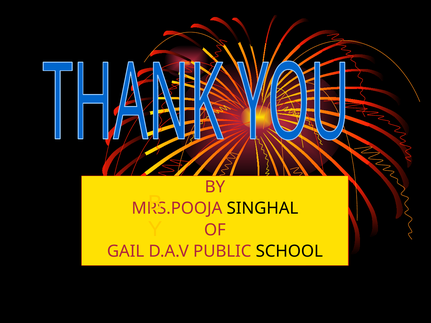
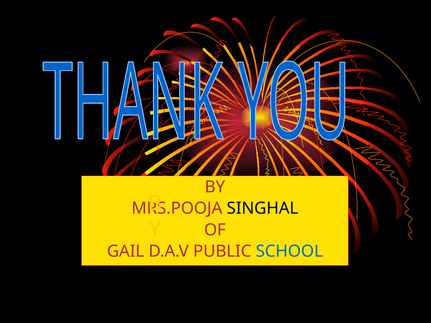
SCHOOL colour: black -> blue
